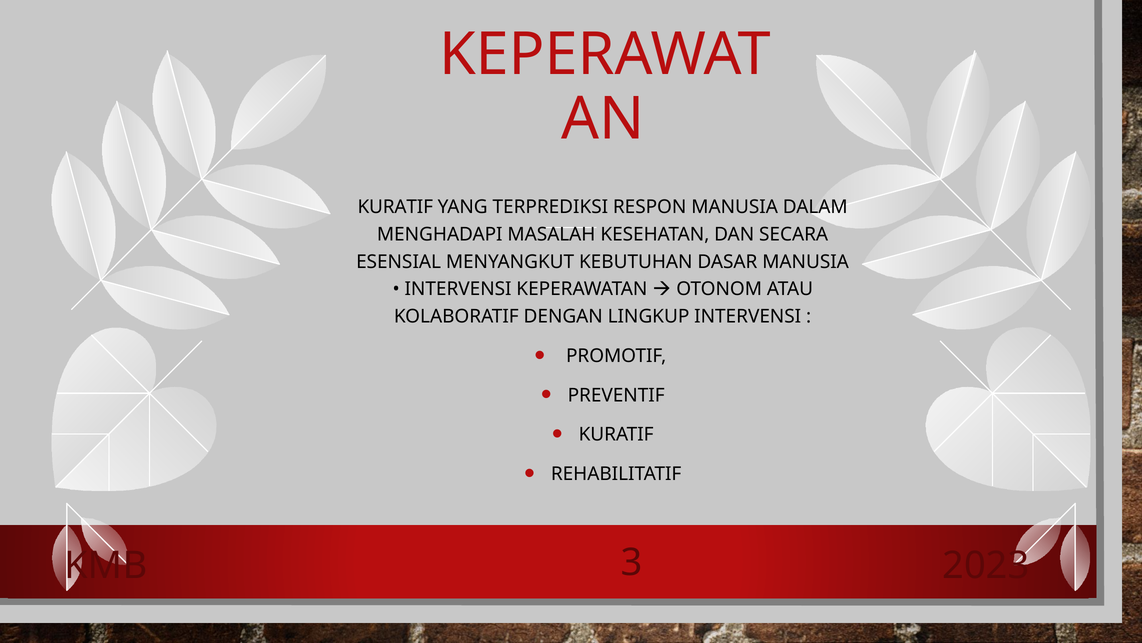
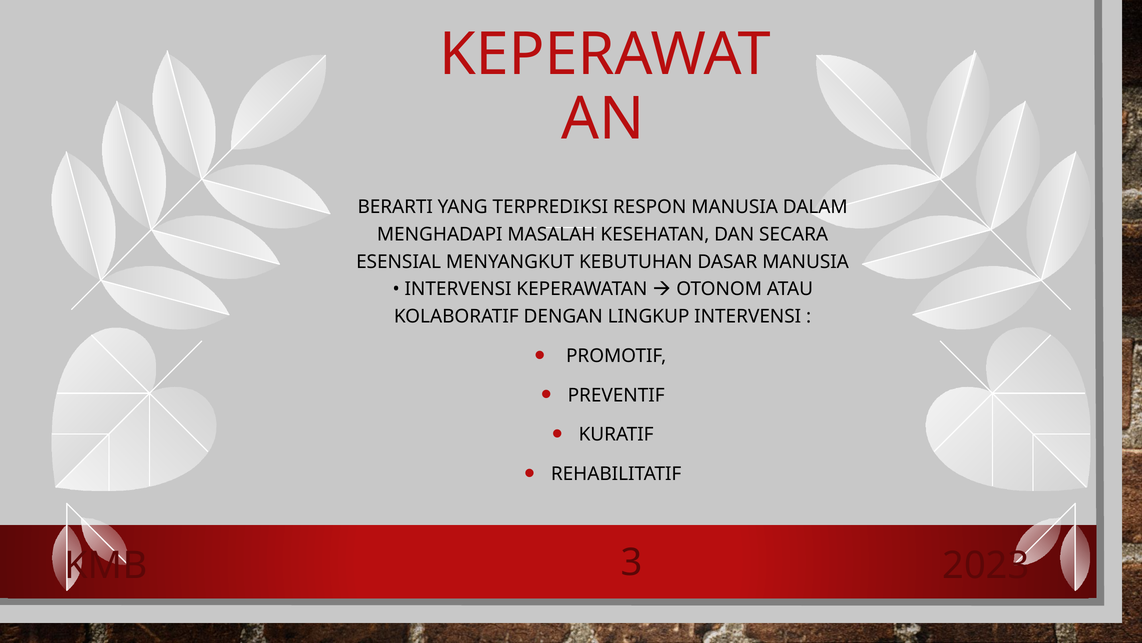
KURATIF at (395, 207): KURATIF -> BERARTI
